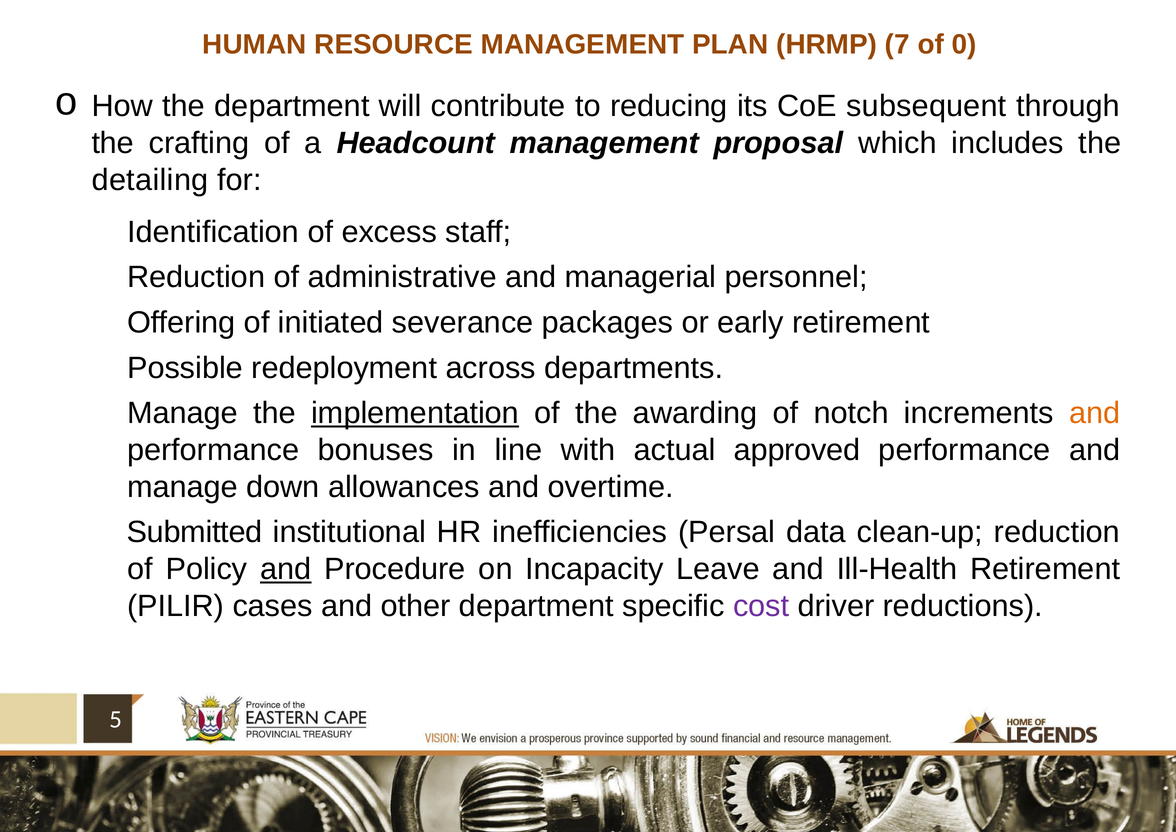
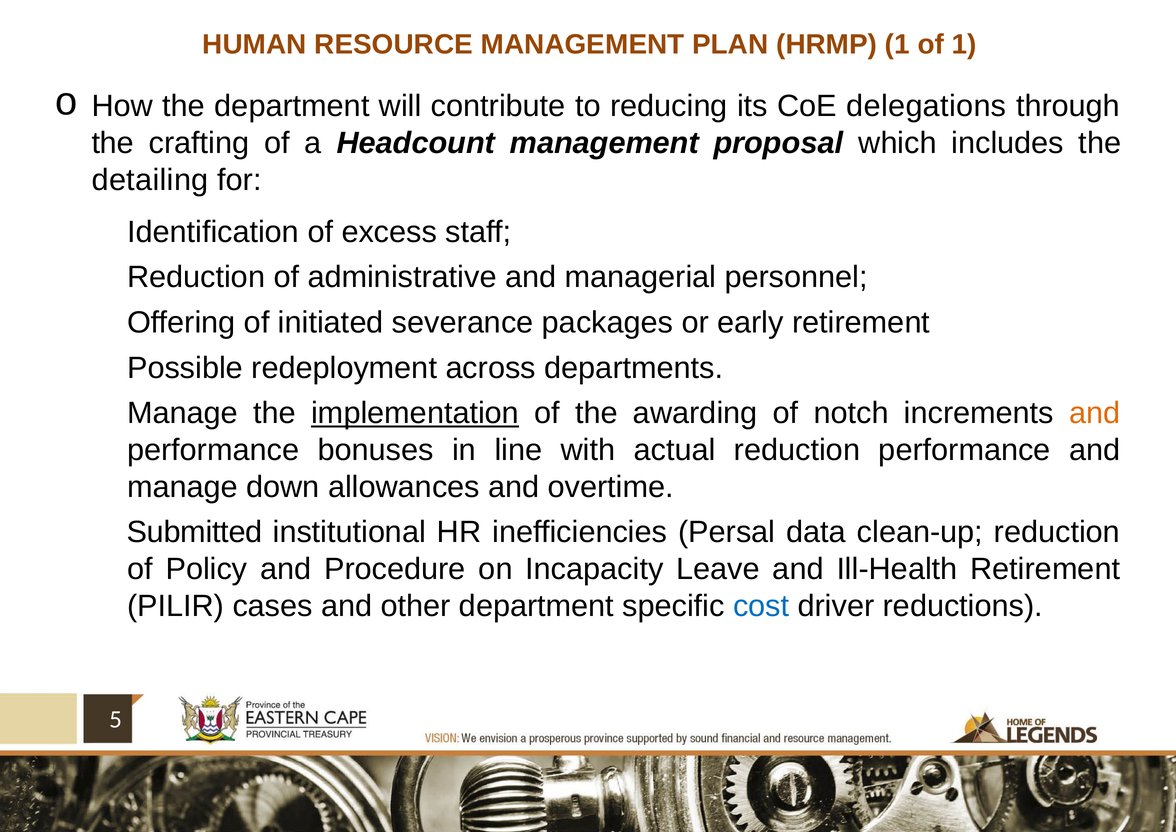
HRMP 7: 7 -> 1
of 0: 0 -> 1
subsequent: subsequent -> delegations
actual approved: approved -> reduction
and at (286, 569) underline: present -> none
cost colour: purple -> blue
